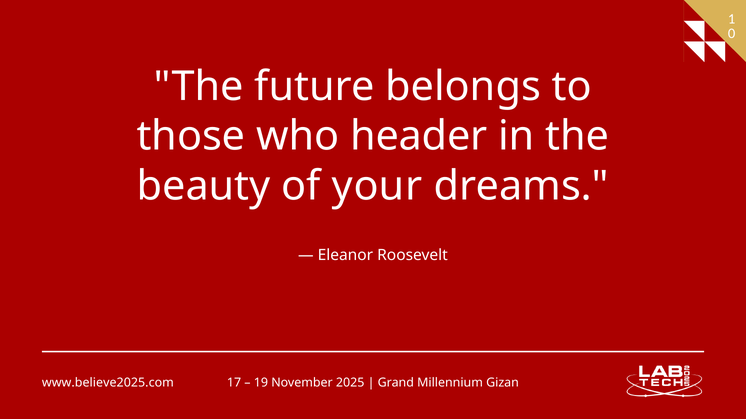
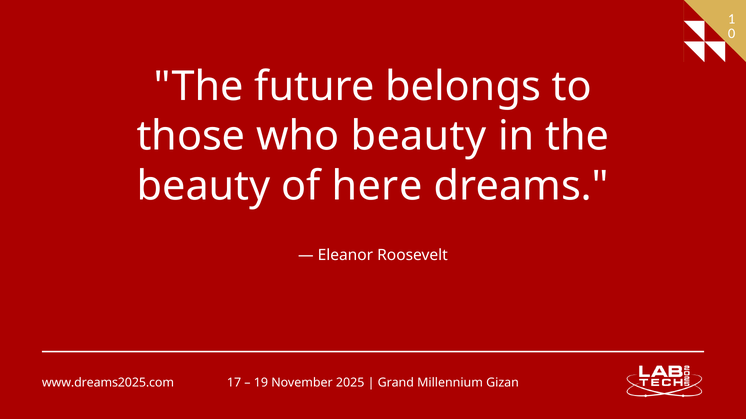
who header: header -> beauty
your: your -> here
www.believe2025.com: www.believe2025.com -> www.dreams2025.com
